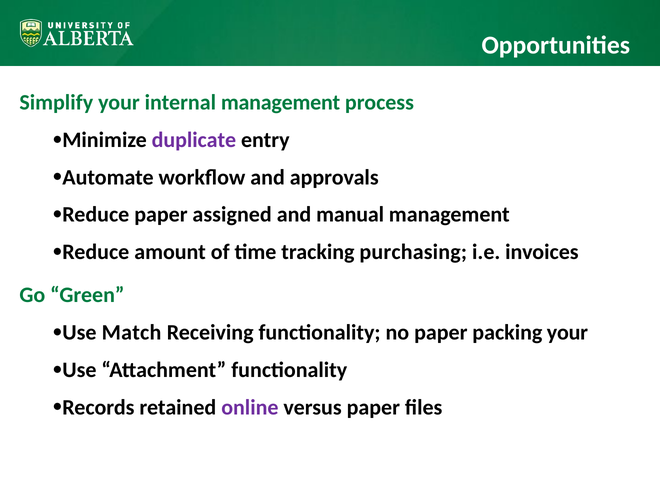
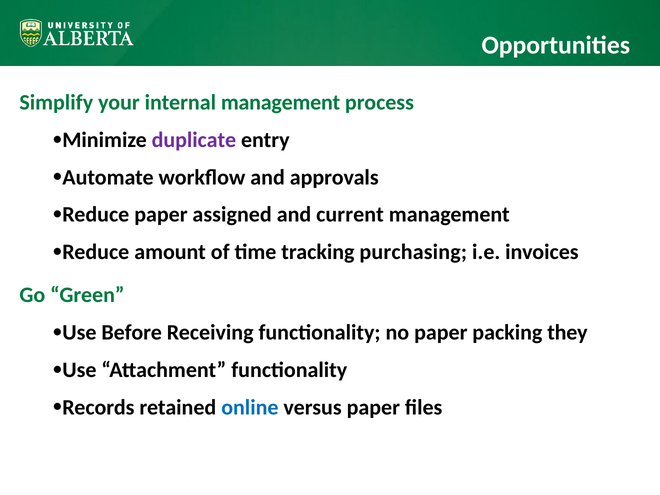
manual: manual -> current
Match: Match -> Before
packing your: your -> they
online colour: purple -> blue
